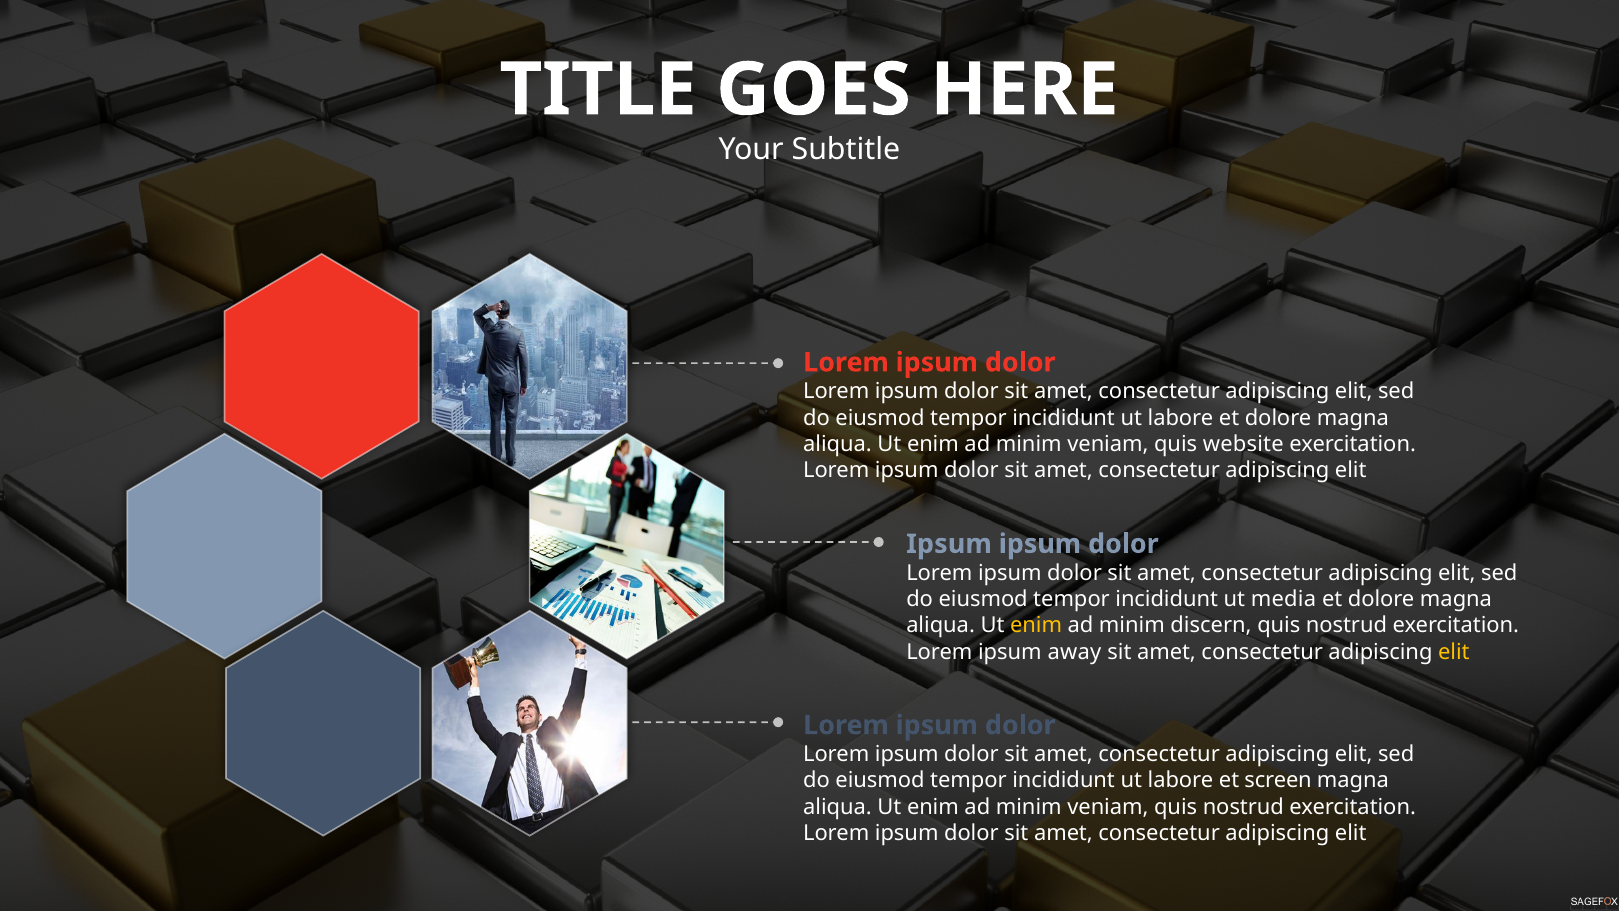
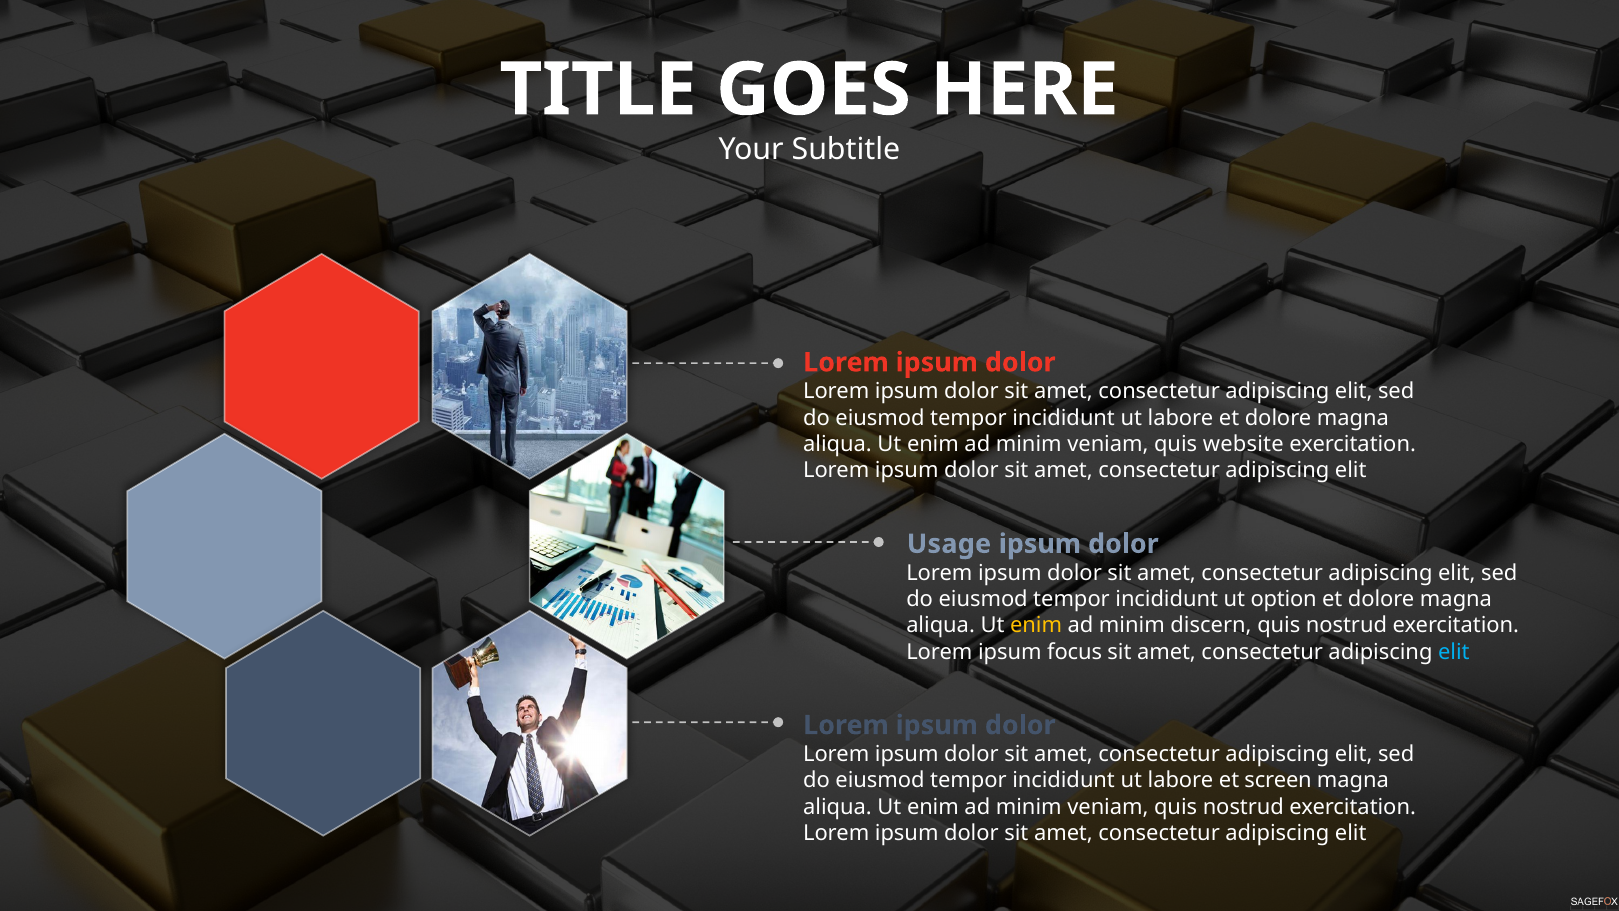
Ipsum at (949, 544): Ipsum -> Usage
media: media -> option
away: away -> focus
elit at (1454, 652) colour: yellow -> light blue
